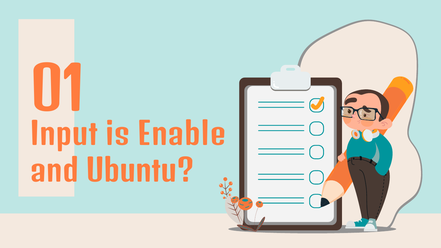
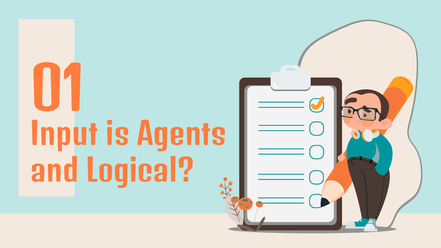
Enable: Enable -> Agents
Ubuntu: Ubuntu -> Logical
